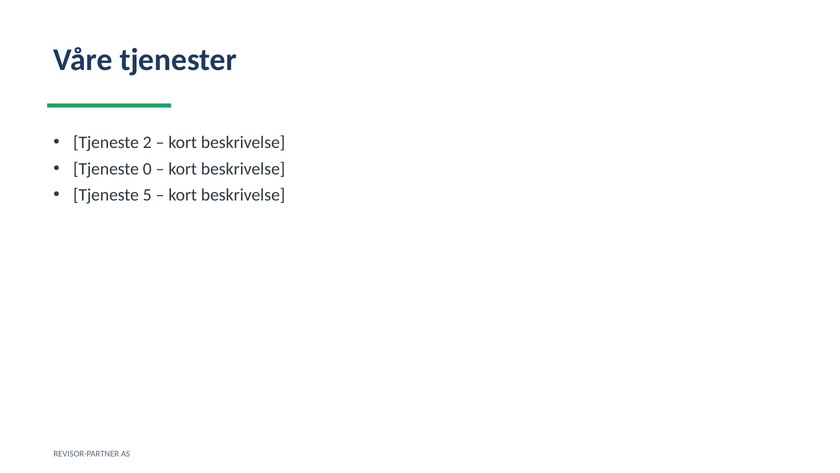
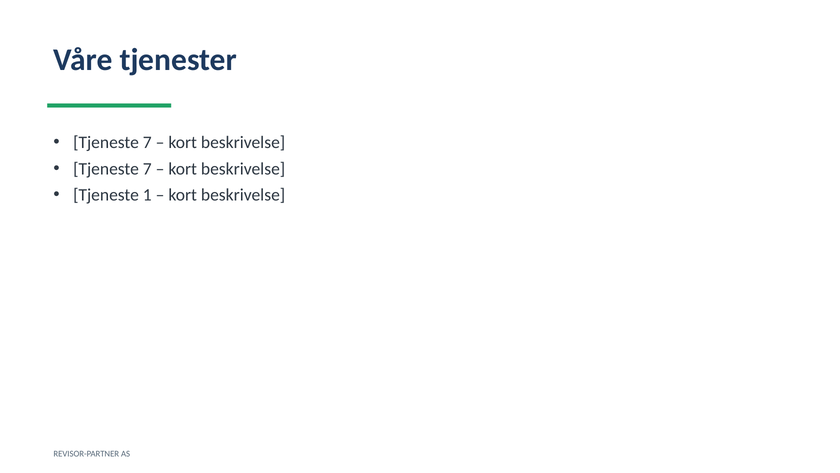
2 at (147, 142): 2 -> 7
0 at (147, 169): 0 -> 7
5: 5 -> 1
